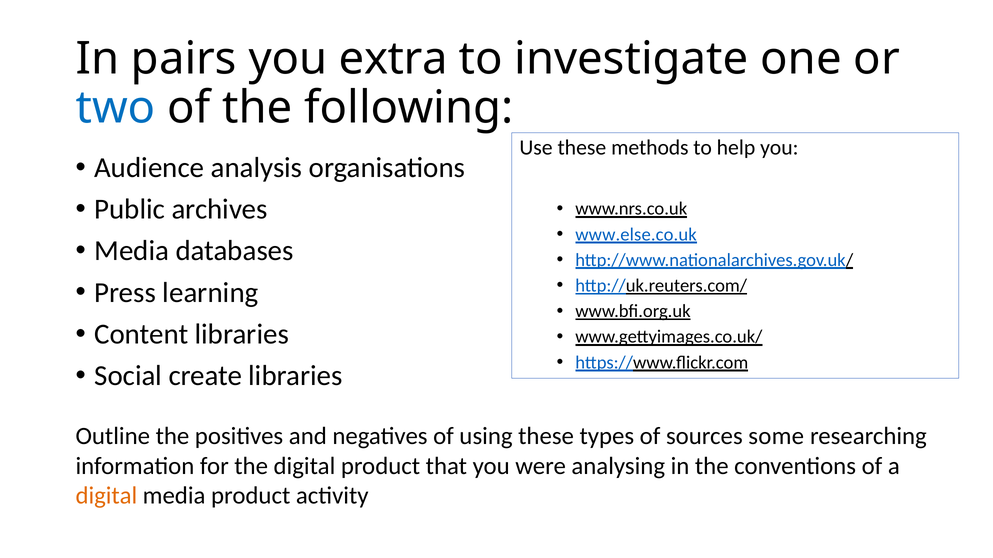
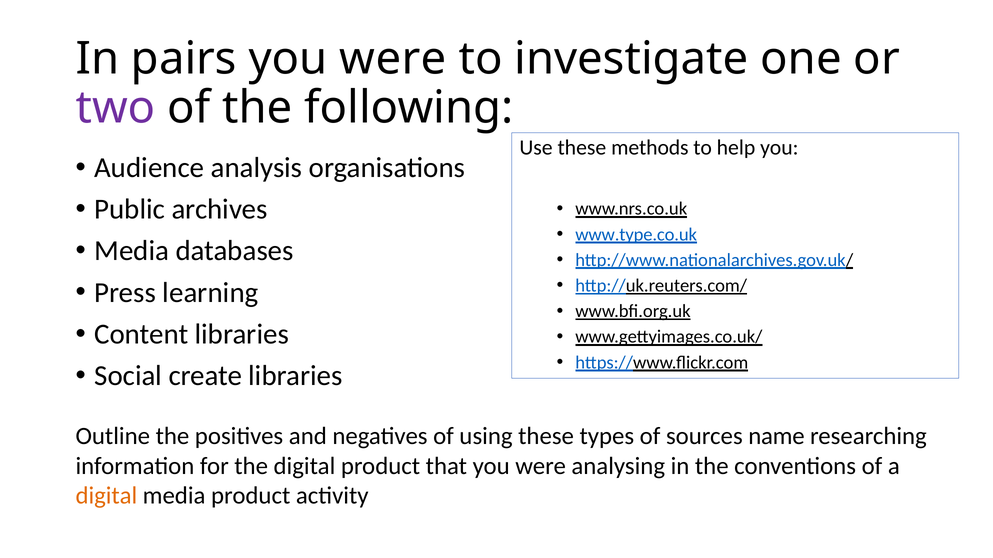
pairs you extra: extra -> were
two colour: blue -> purple
www.else.co.uk: www.else.co.uk -> www.type.co.uk
some: some -> name
